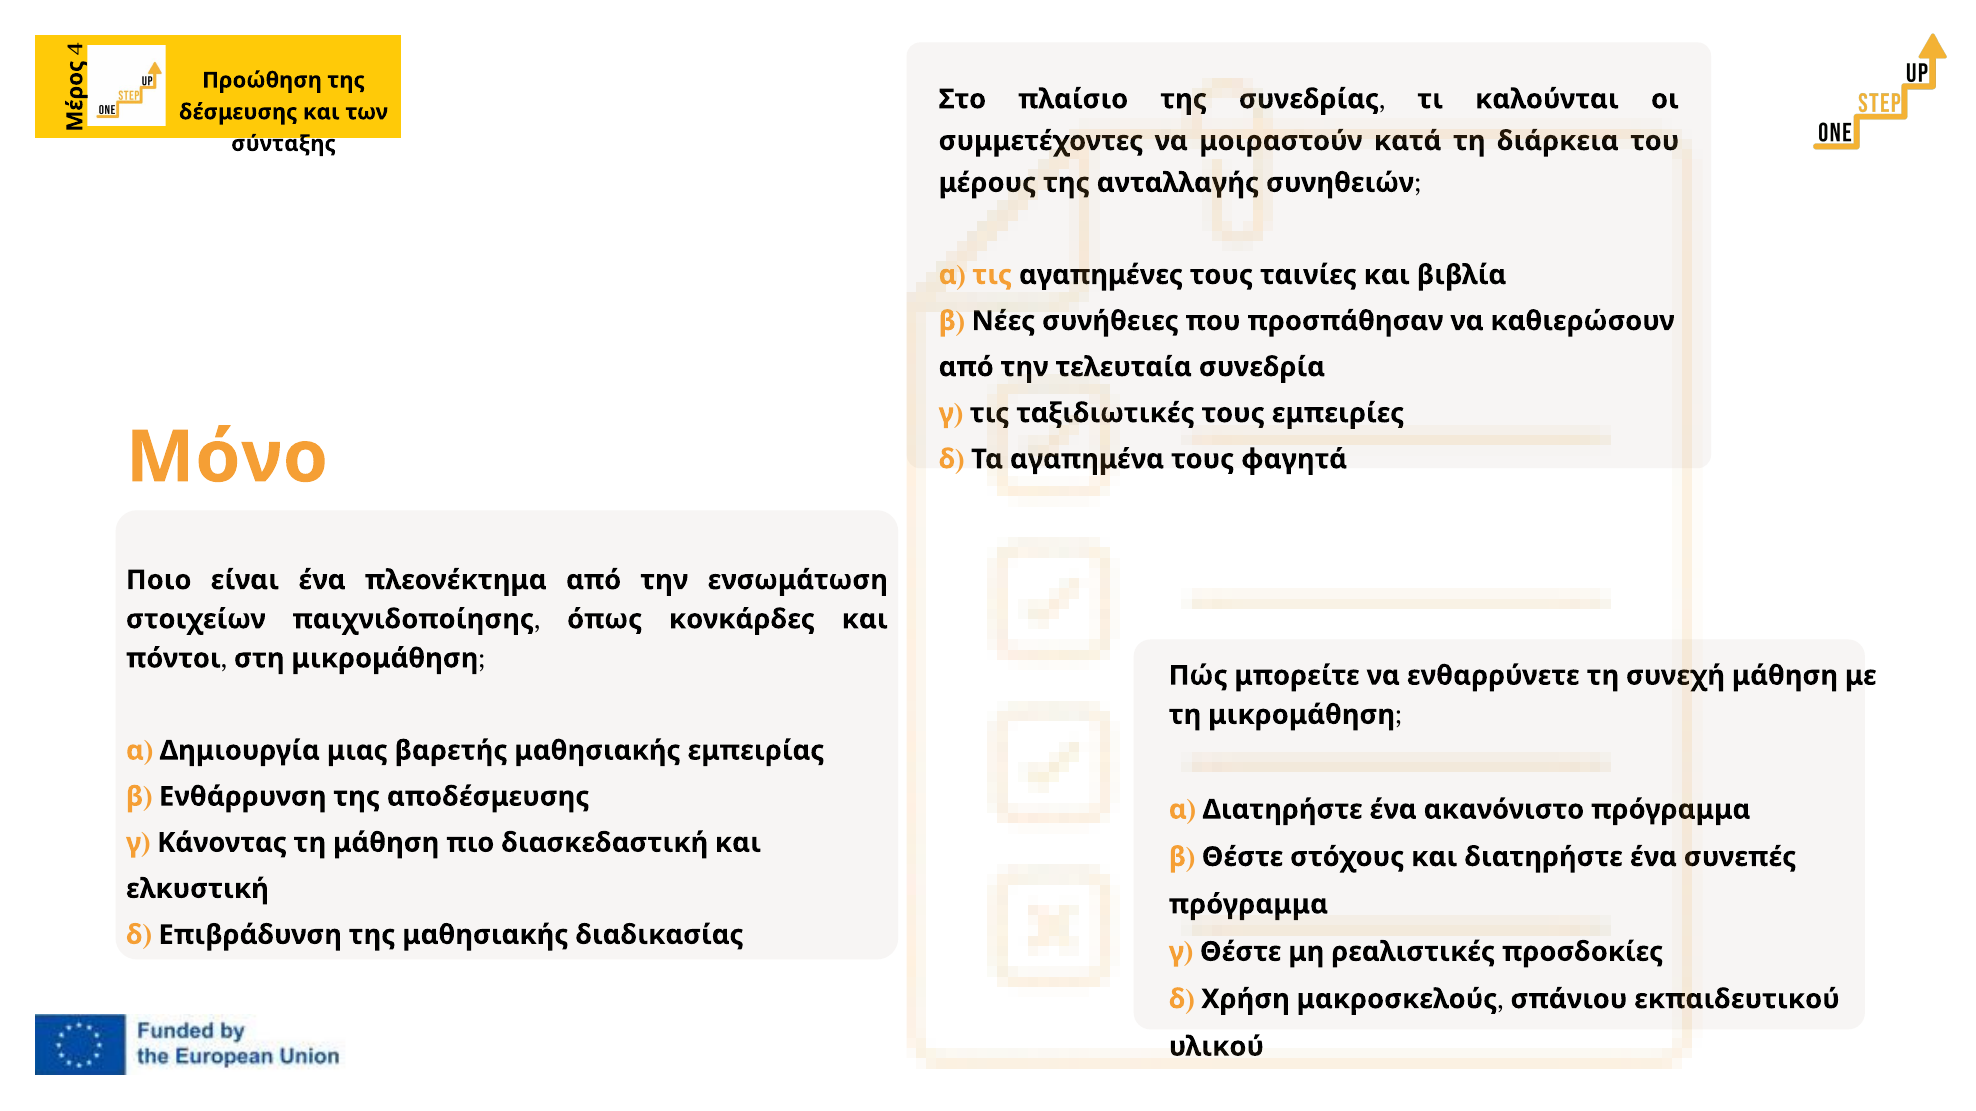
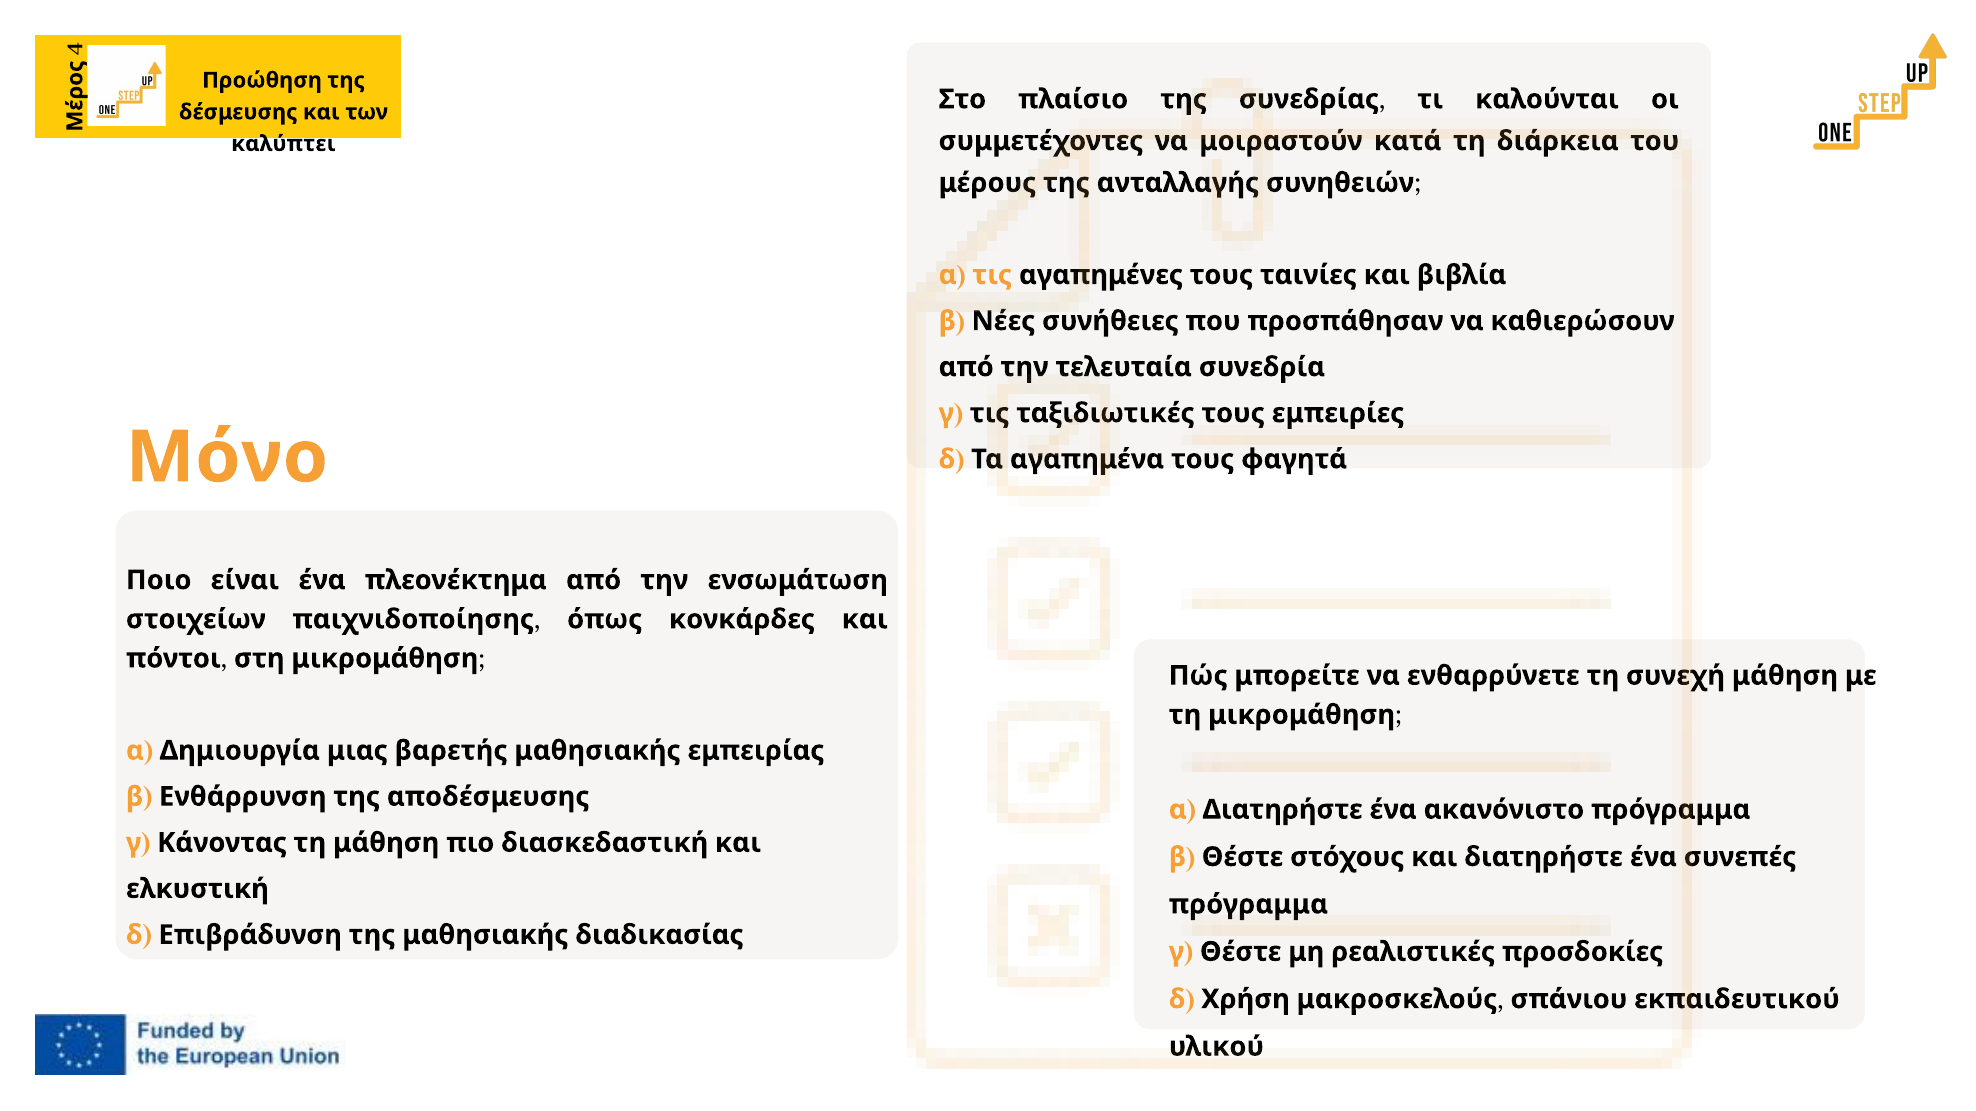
σύνταξης: σύνταξης -> καλύπτει
